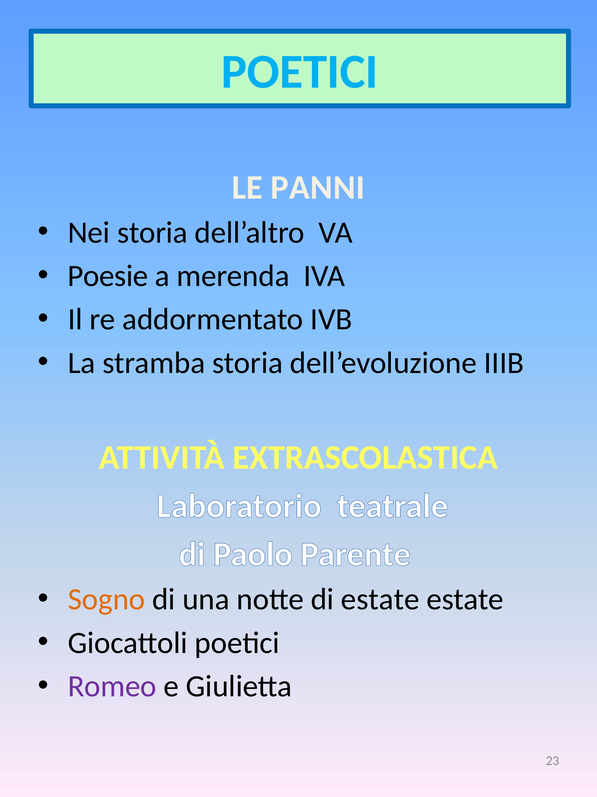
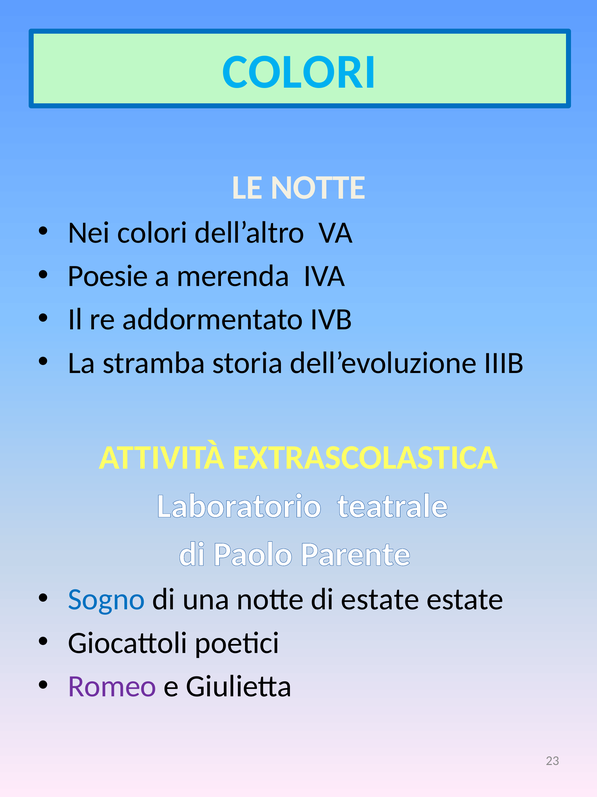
POETICI at (300, 72): POETICI -> COLORI
LE PANNI: PANNI -> NOTTE
Nei storia: storia -> colori
Sogno colour: orange -> blue
